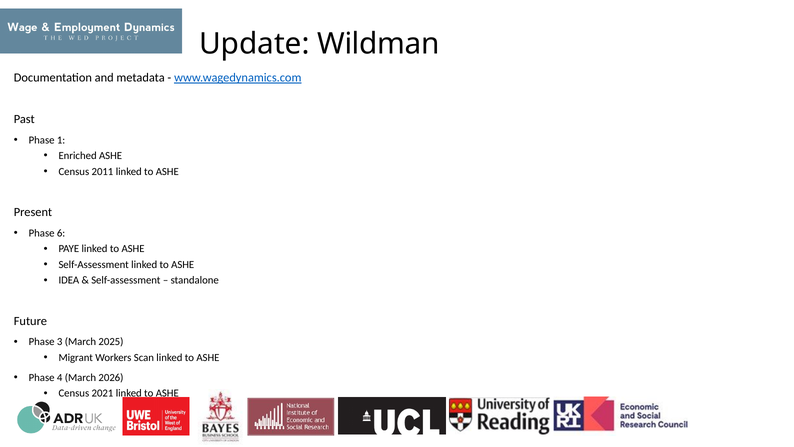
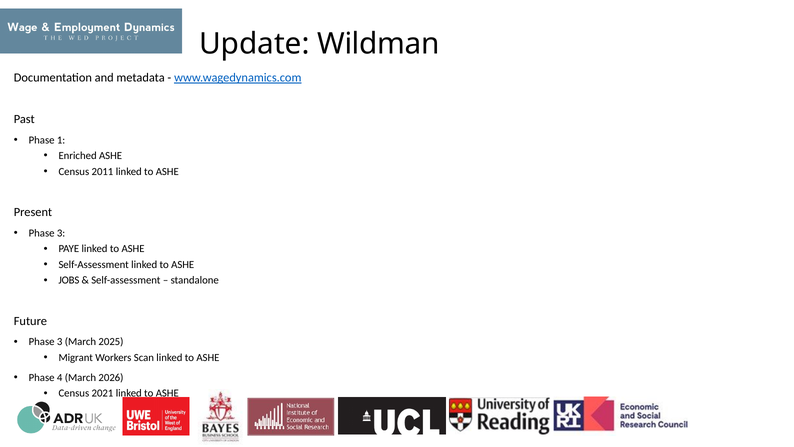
6 at (61, 233): 6 -> 3
IDEA: IDEA -> JOBS
